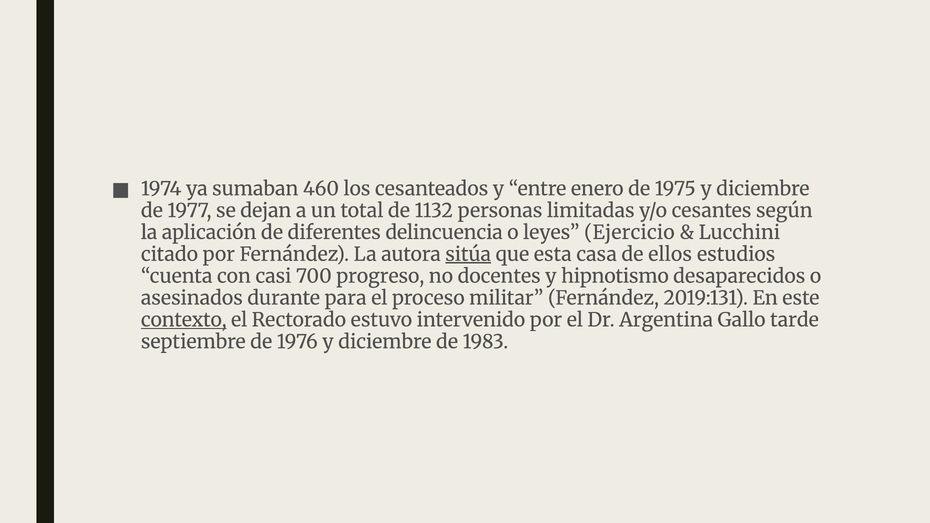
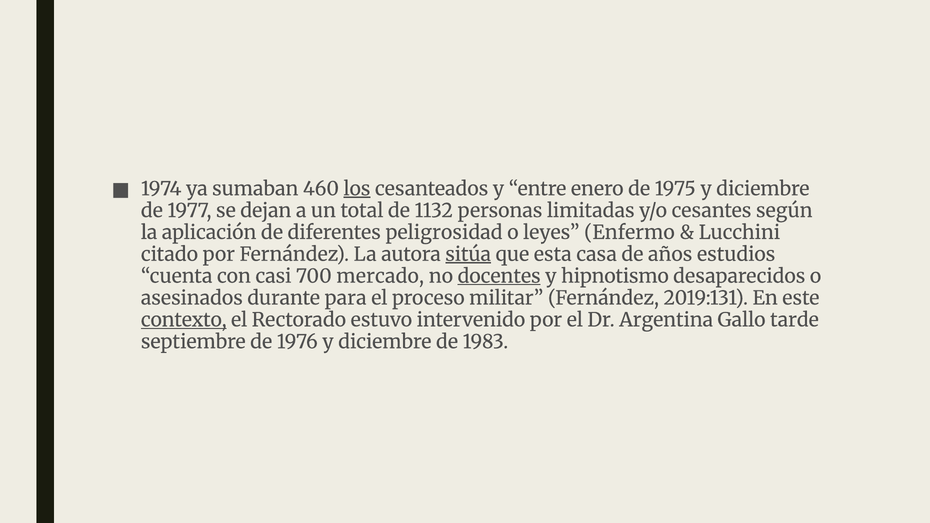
los underline: none -> present
delincuencia: delincuencia -> peligrosidad
Ejercicio: Ejercicio -> Enfermo
ellos: ellos -> años
progreso: progreso -> mercado
docentes underline: none -> present
